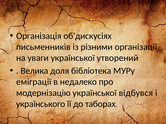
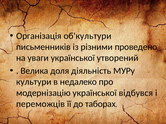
об'дискусіях: об'дискусіях -> об'культури
організації: організації -> проведено
бібліотека: бібліотека -> діяльність
еміграції: еміграції -> культури
українського: українського -> переможців
